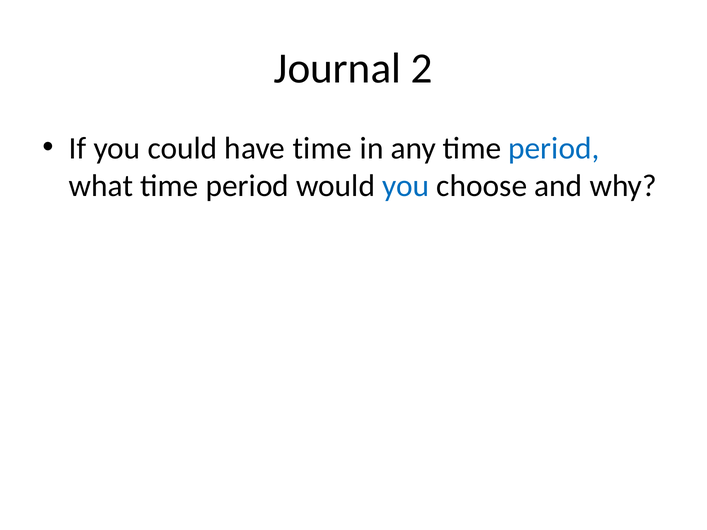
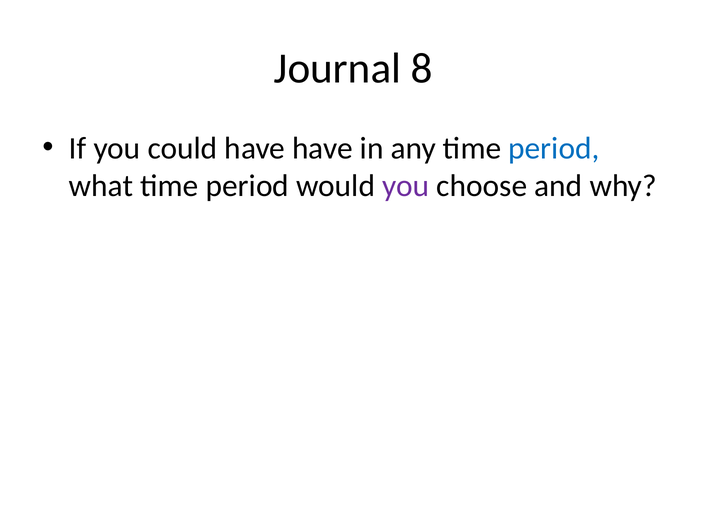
2: 2 -> 8
have time: time -> have
you at (406, 186) colour: blue -> purple
